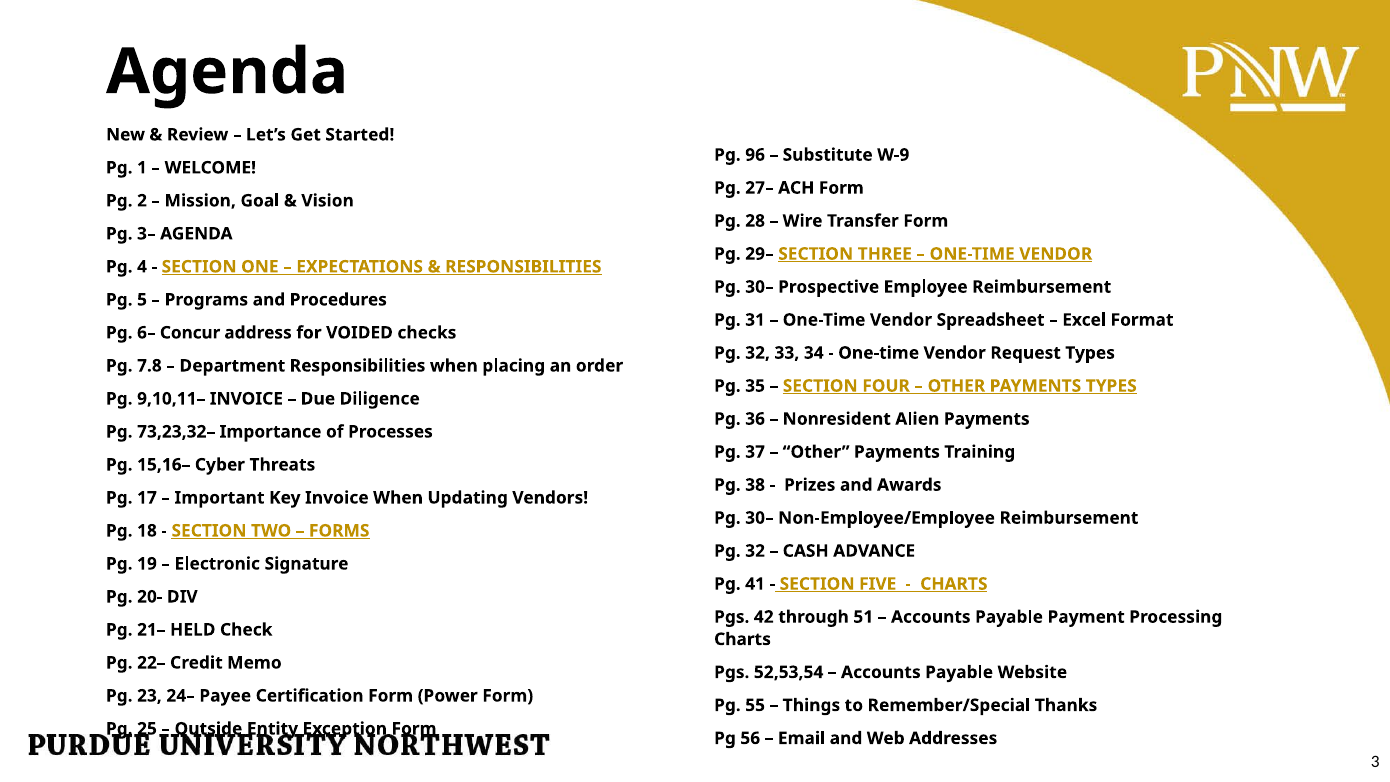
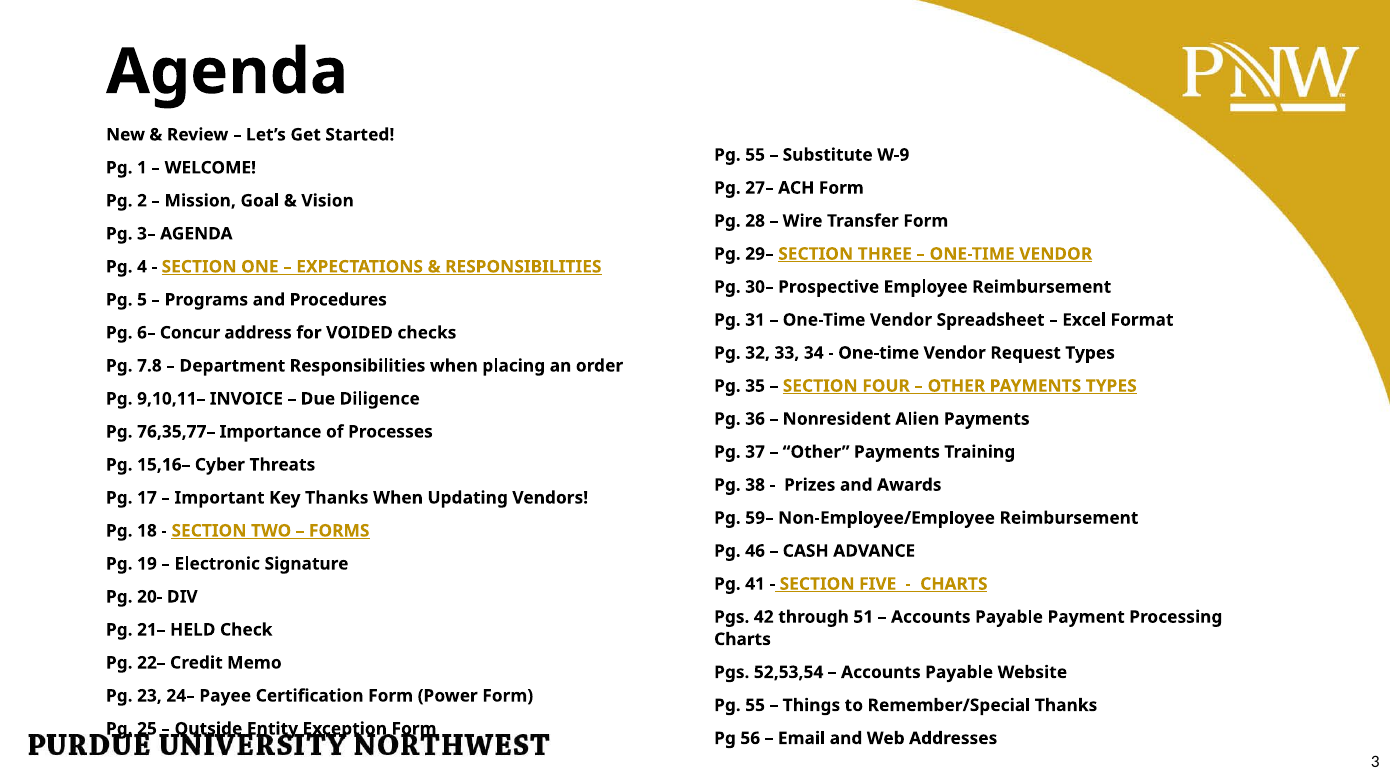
96 at (755, 155): 96 -> 55
73,23,32–: 73,23,32– -> 76,35,77–
Key Invoice: Invoice -> Thanks
30– at (759, 518): 30– -> 59–
32 at (755, 551): 32 -> 46
